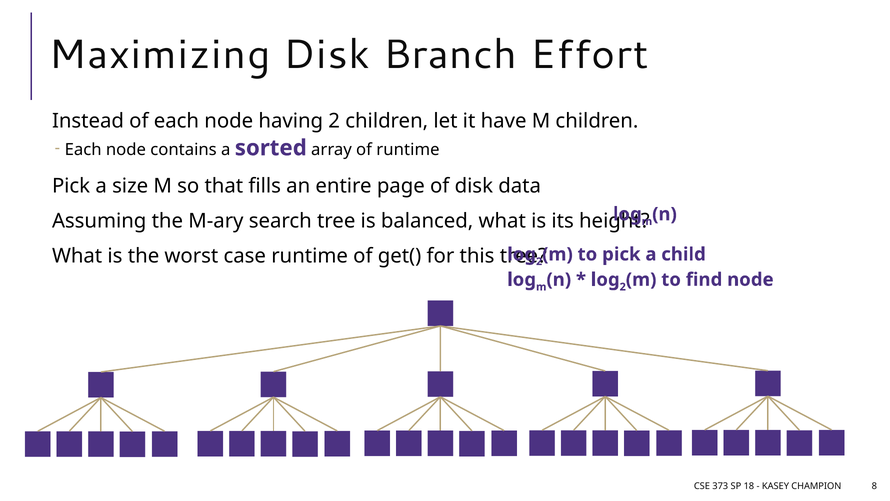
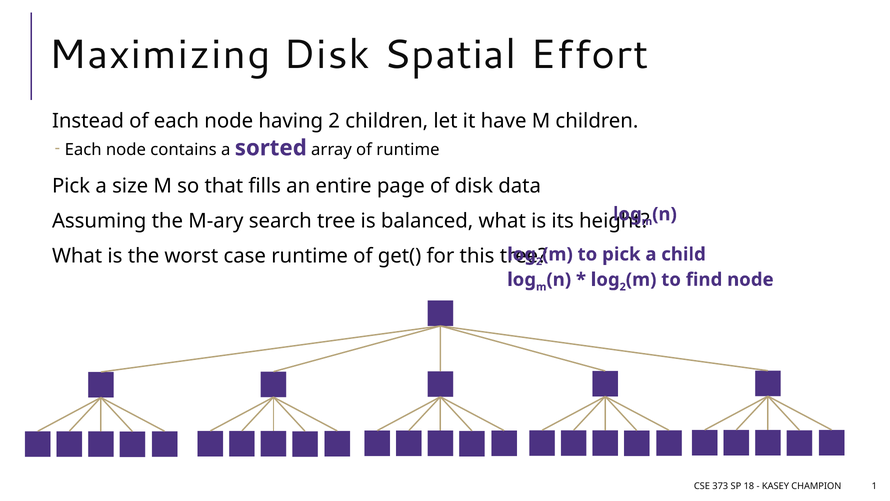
Branch: Branch -> Spatial
8: 8 -> 1
